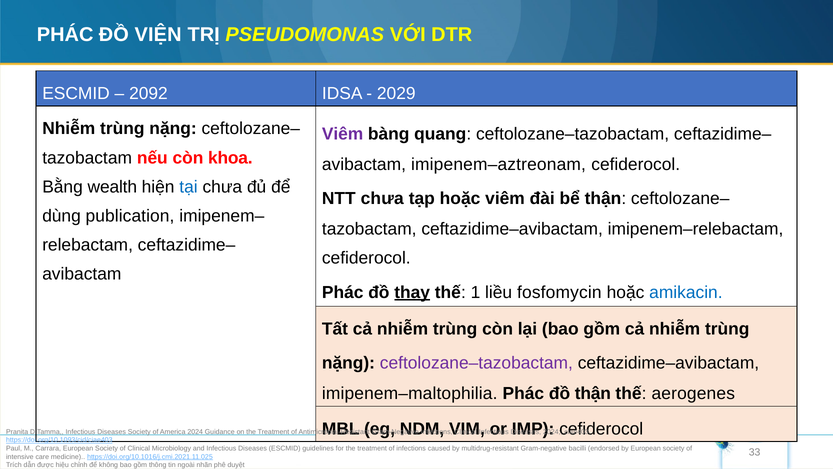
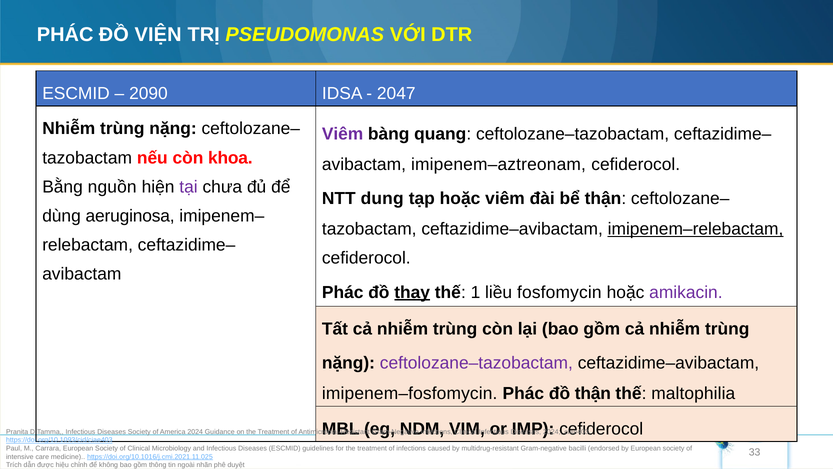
2092: 2092 -> 2090
2029: 2029 -> 2047
wealth: wealth -> nguồn
tại colour: blue -> purple
NTT chưa: chưa -> dung
publication: publication -> aeruginosa
imipenem–relebactam underline: none -> present
amikacin colour: blue -> purple
imipenem–maltophilia: imipenem–maltophilia -> imipenem–fosfomycin
aerogenes: aerogenes -> maltophilia
